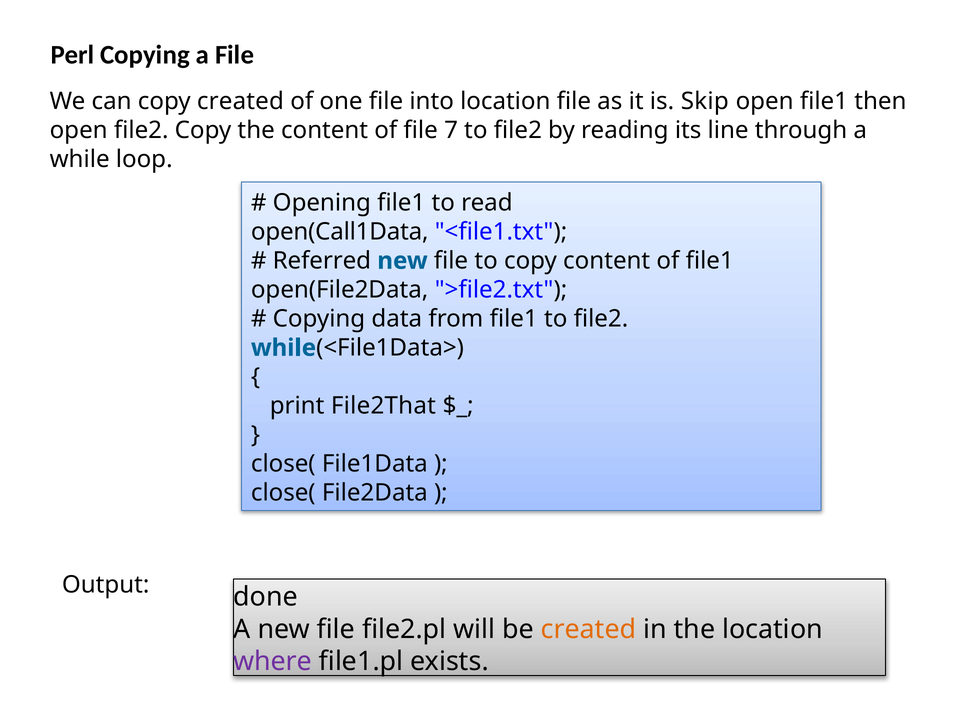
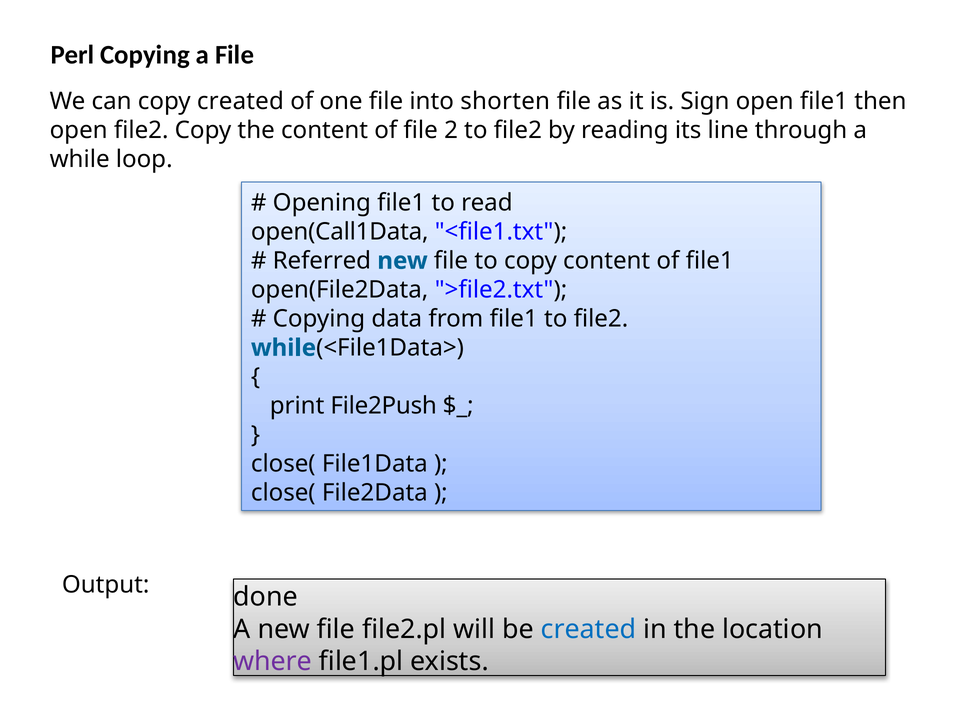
into location: location -> shorten
Skip: Skip -> Sign
7: 7 -> 2
File2That: File2That -> File2Push
created at (589, 629) colour: orange -> blue
